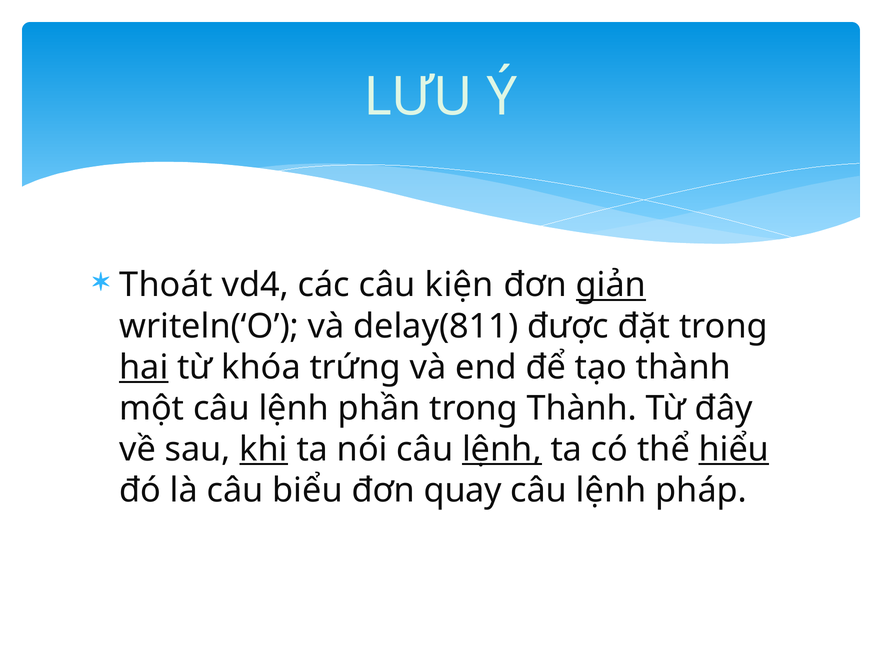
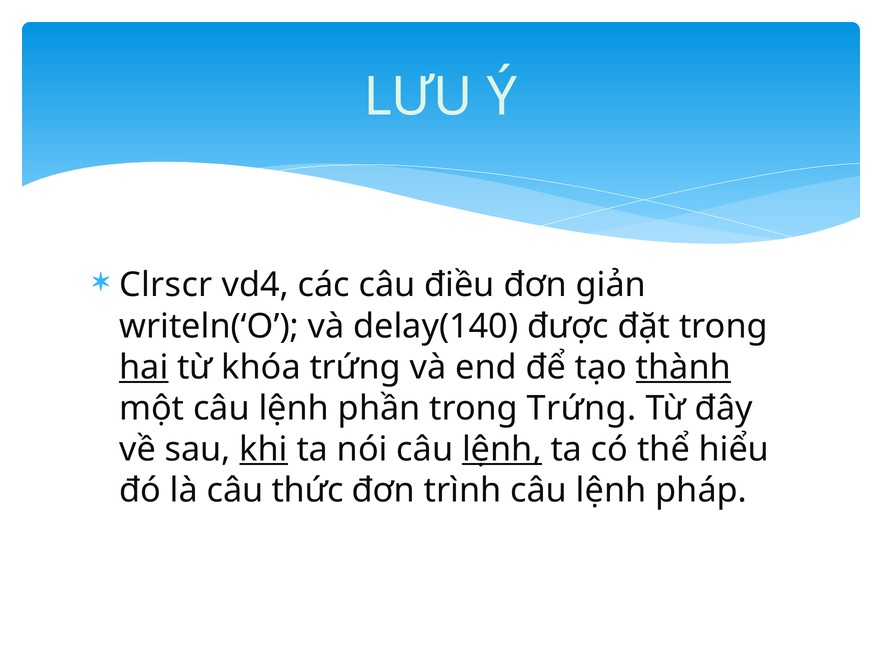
Thoát: Thoát -> Clrscr
kiện: kiện -> điều
giản underline: present -> none
delay(811: delay(811 -> delay(140
thành at (683, 367) underline: none -> present
trong Thành: Thành -> Trứng
hiểu underline: present -> none
biểu: biểu -> thức
quay: quay -> trình
